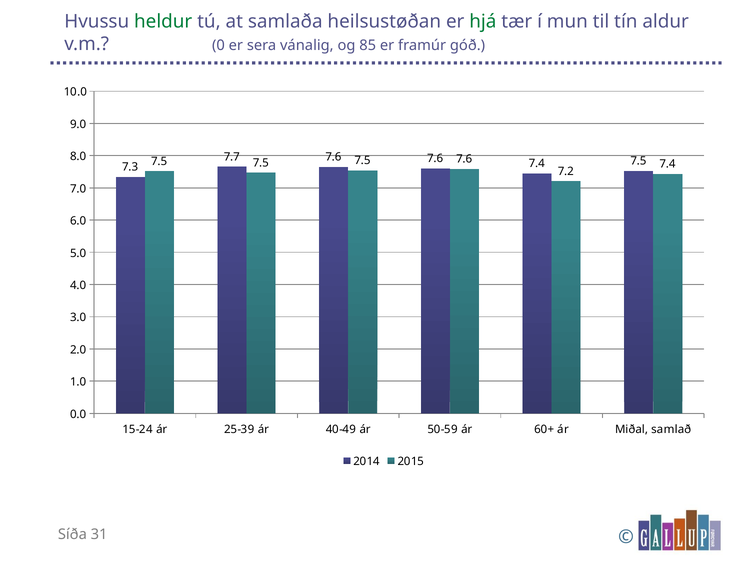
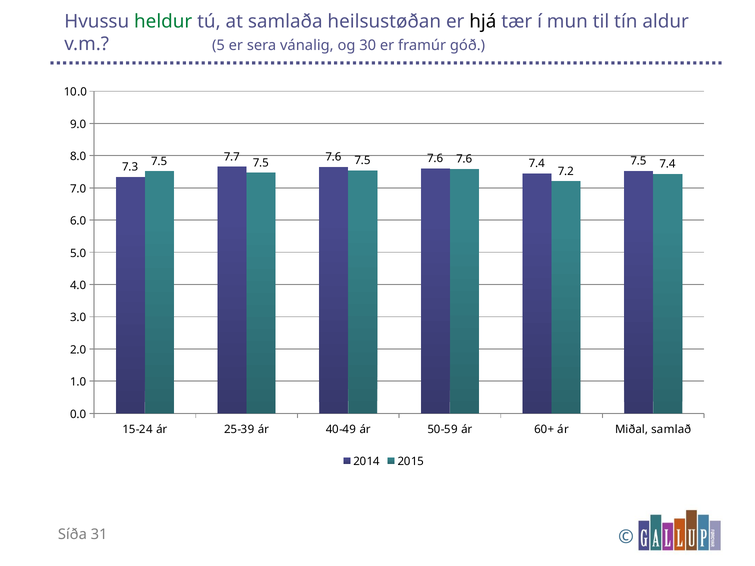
hjá colour: green -> black
0: 0 -> 5
85: 85 -> 30
